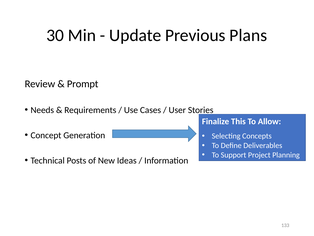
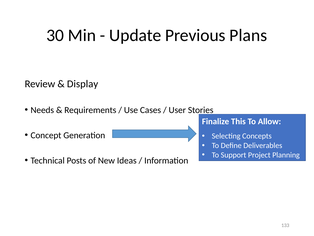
Prompt: Prompt -> Display
